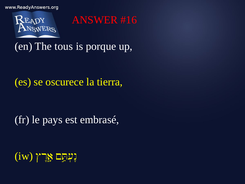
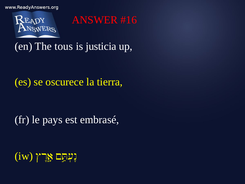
porque: porque -> justicia
